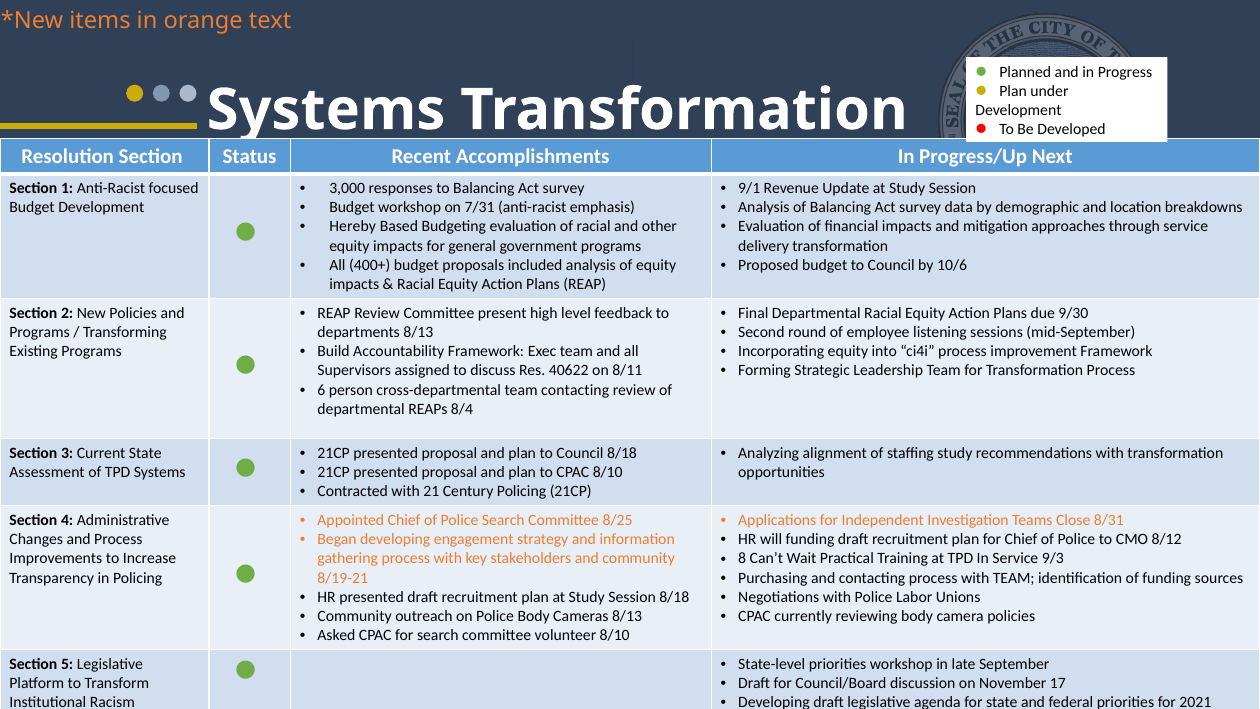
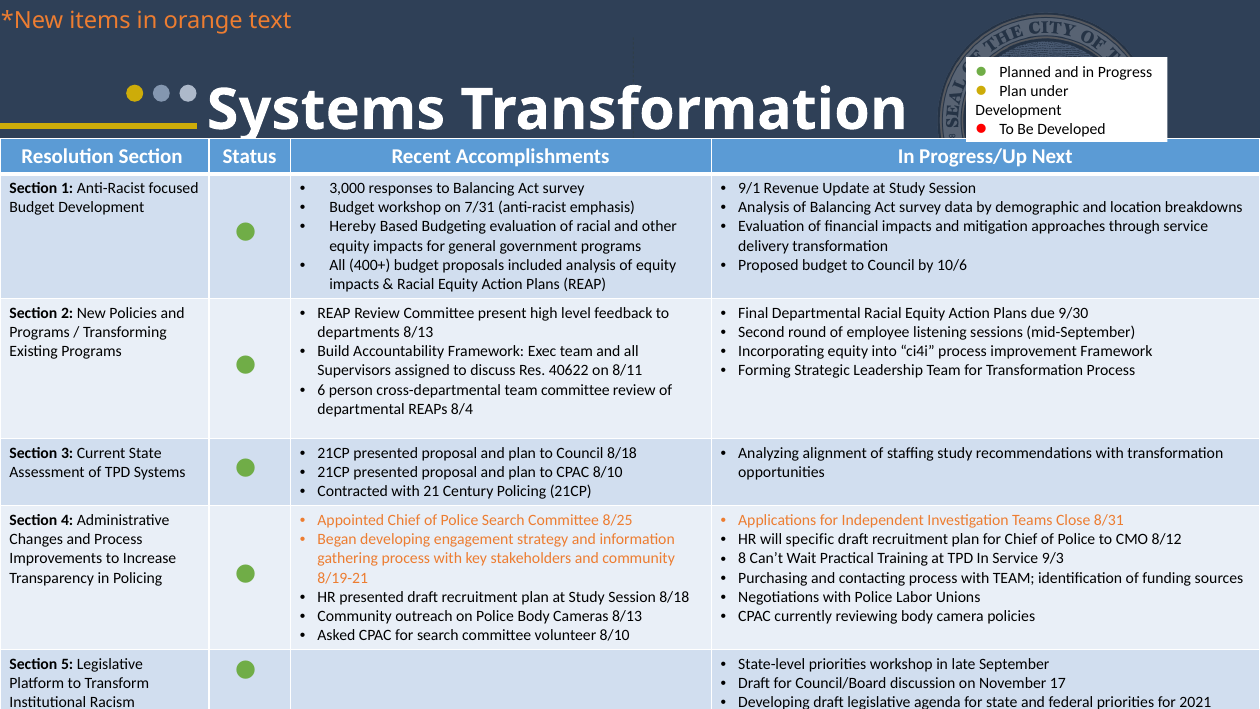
team contacting: contacting -> committee
will funding: funding -> specific
